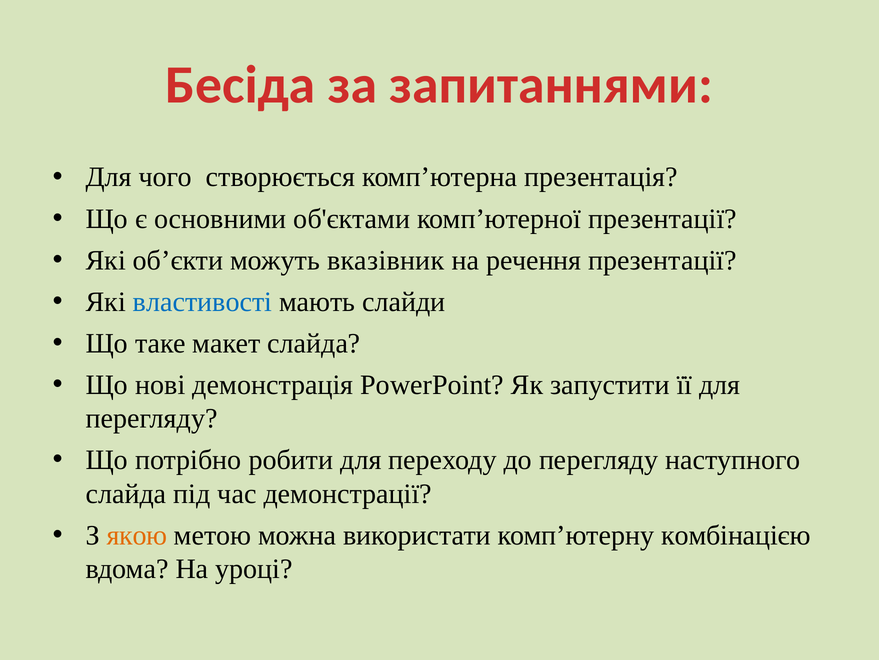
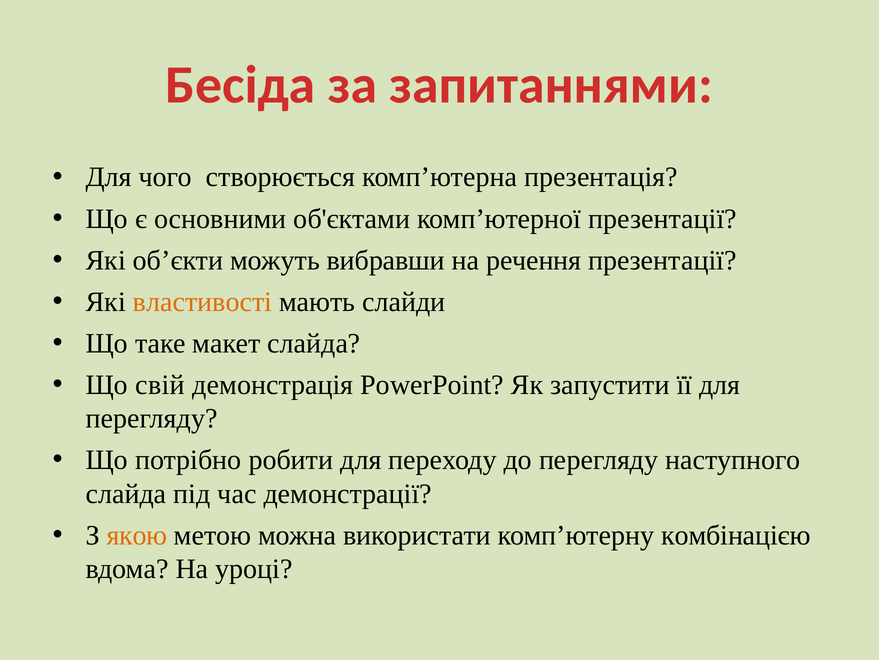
вказівник: вказівник -> вибравши
властивості colour: blue -> orange
нові: нові -> свій
